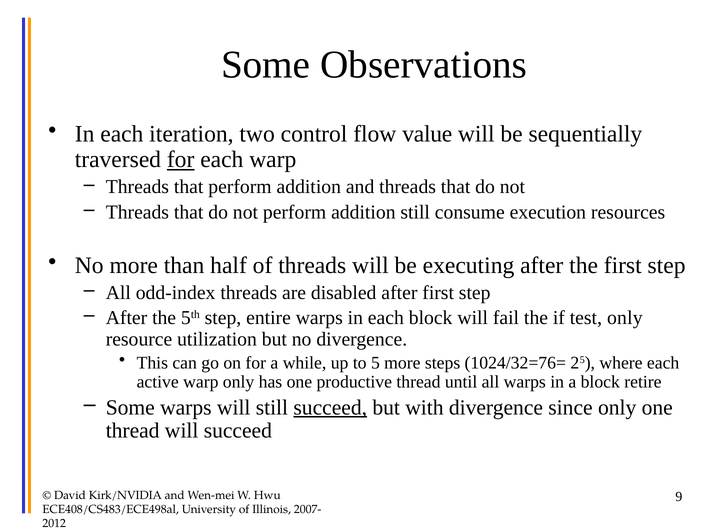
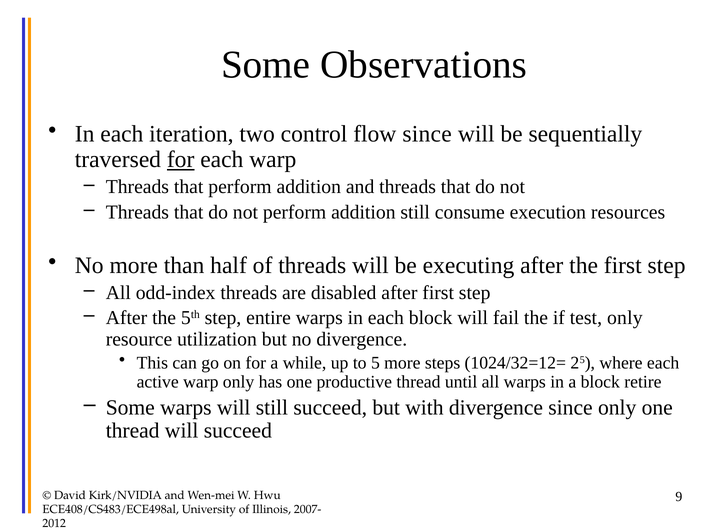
flow value: value -> since
1024/32=76=: 1024/32=76= -> 1024/32=12=
succeed at (330, 407) underline: present -> none
